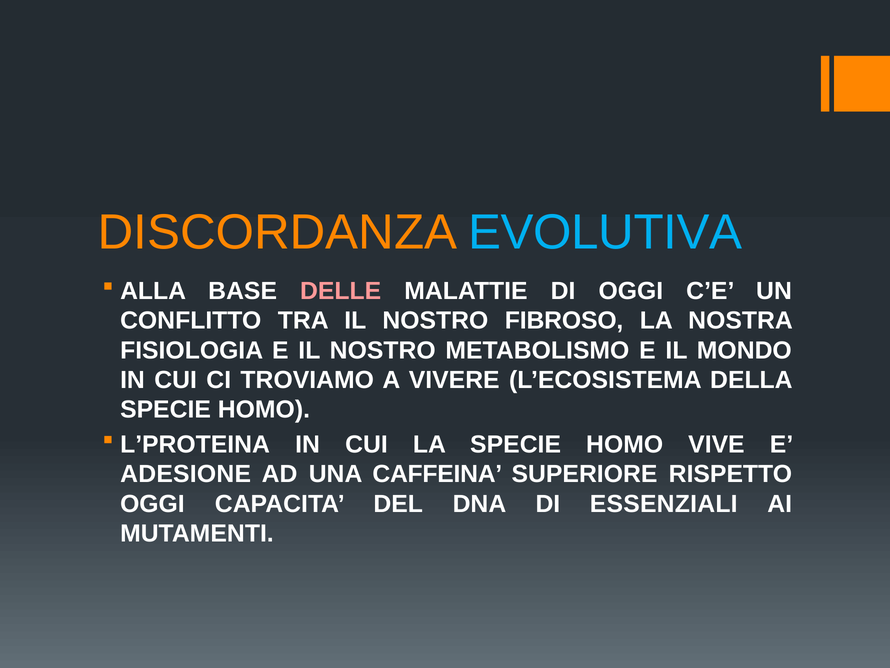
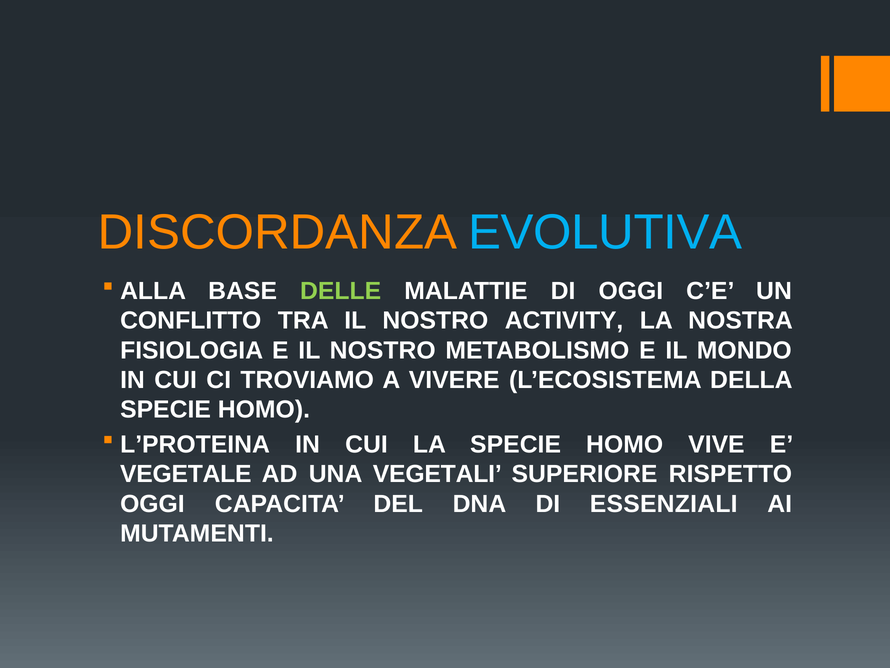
DELLE colour: pink -> light green
FIBROSO: FIBROSO -> ACTIVITY
ADESIONE: ADESIONE -> VEGETALE
CAFFEINA: CAFFEINA -> VEGETALI
